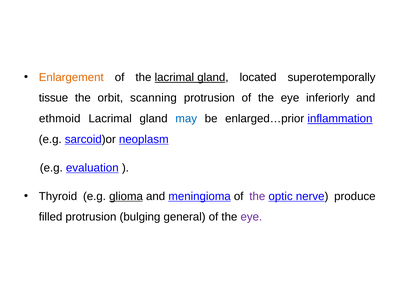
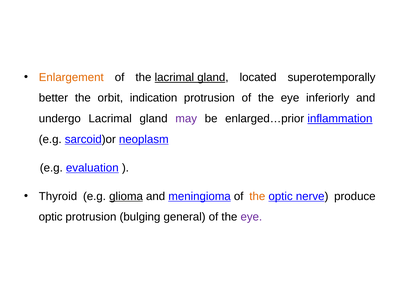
tissue: tissue -> better
scanning: scanning -> indication
ethmoid: ethmoid -> undergo
may colour: blue -> purple
the at (257, 196) colour: purple -> orange
filled at (51, 217): filled -> optic
